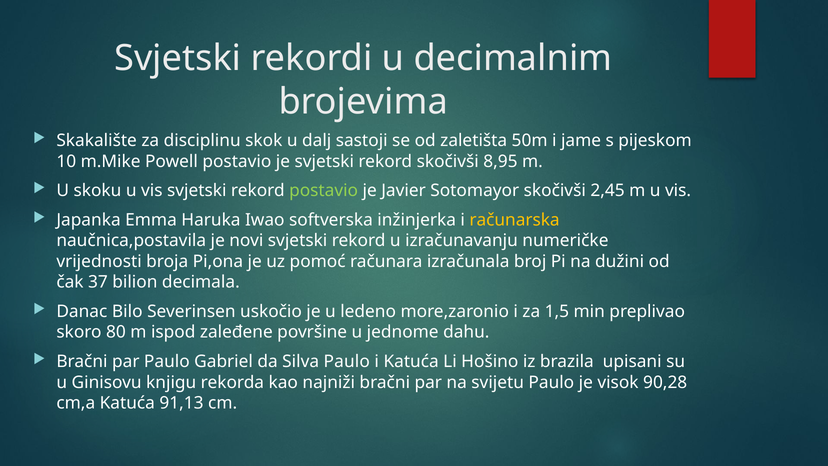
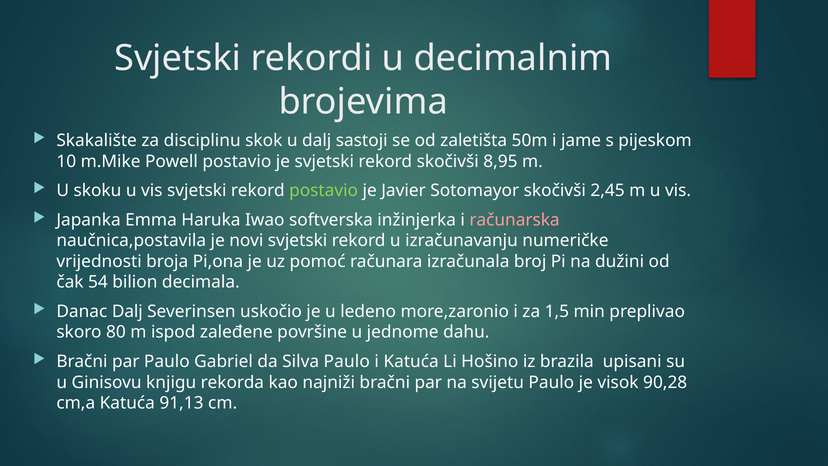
računarska colour: yellow -> pink
37: 37 -> 54
Danac Bilo: Bilo -> Dalj
